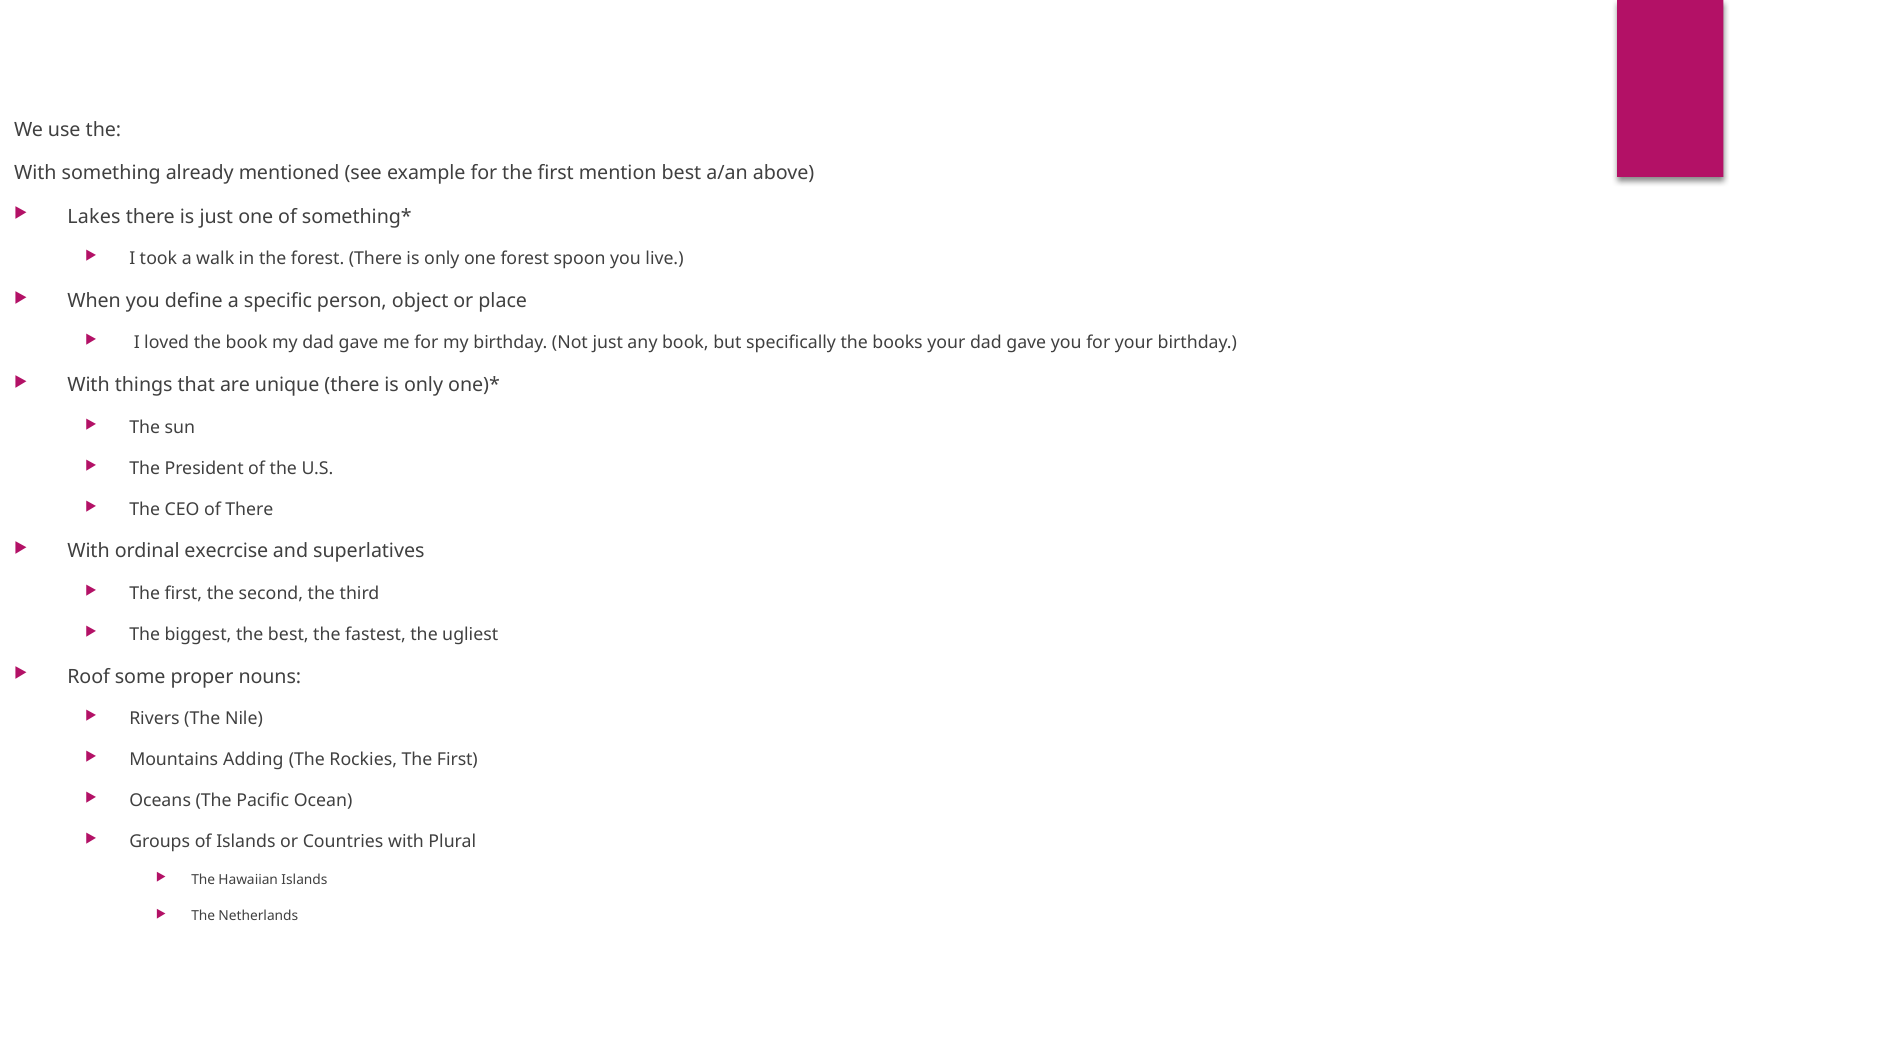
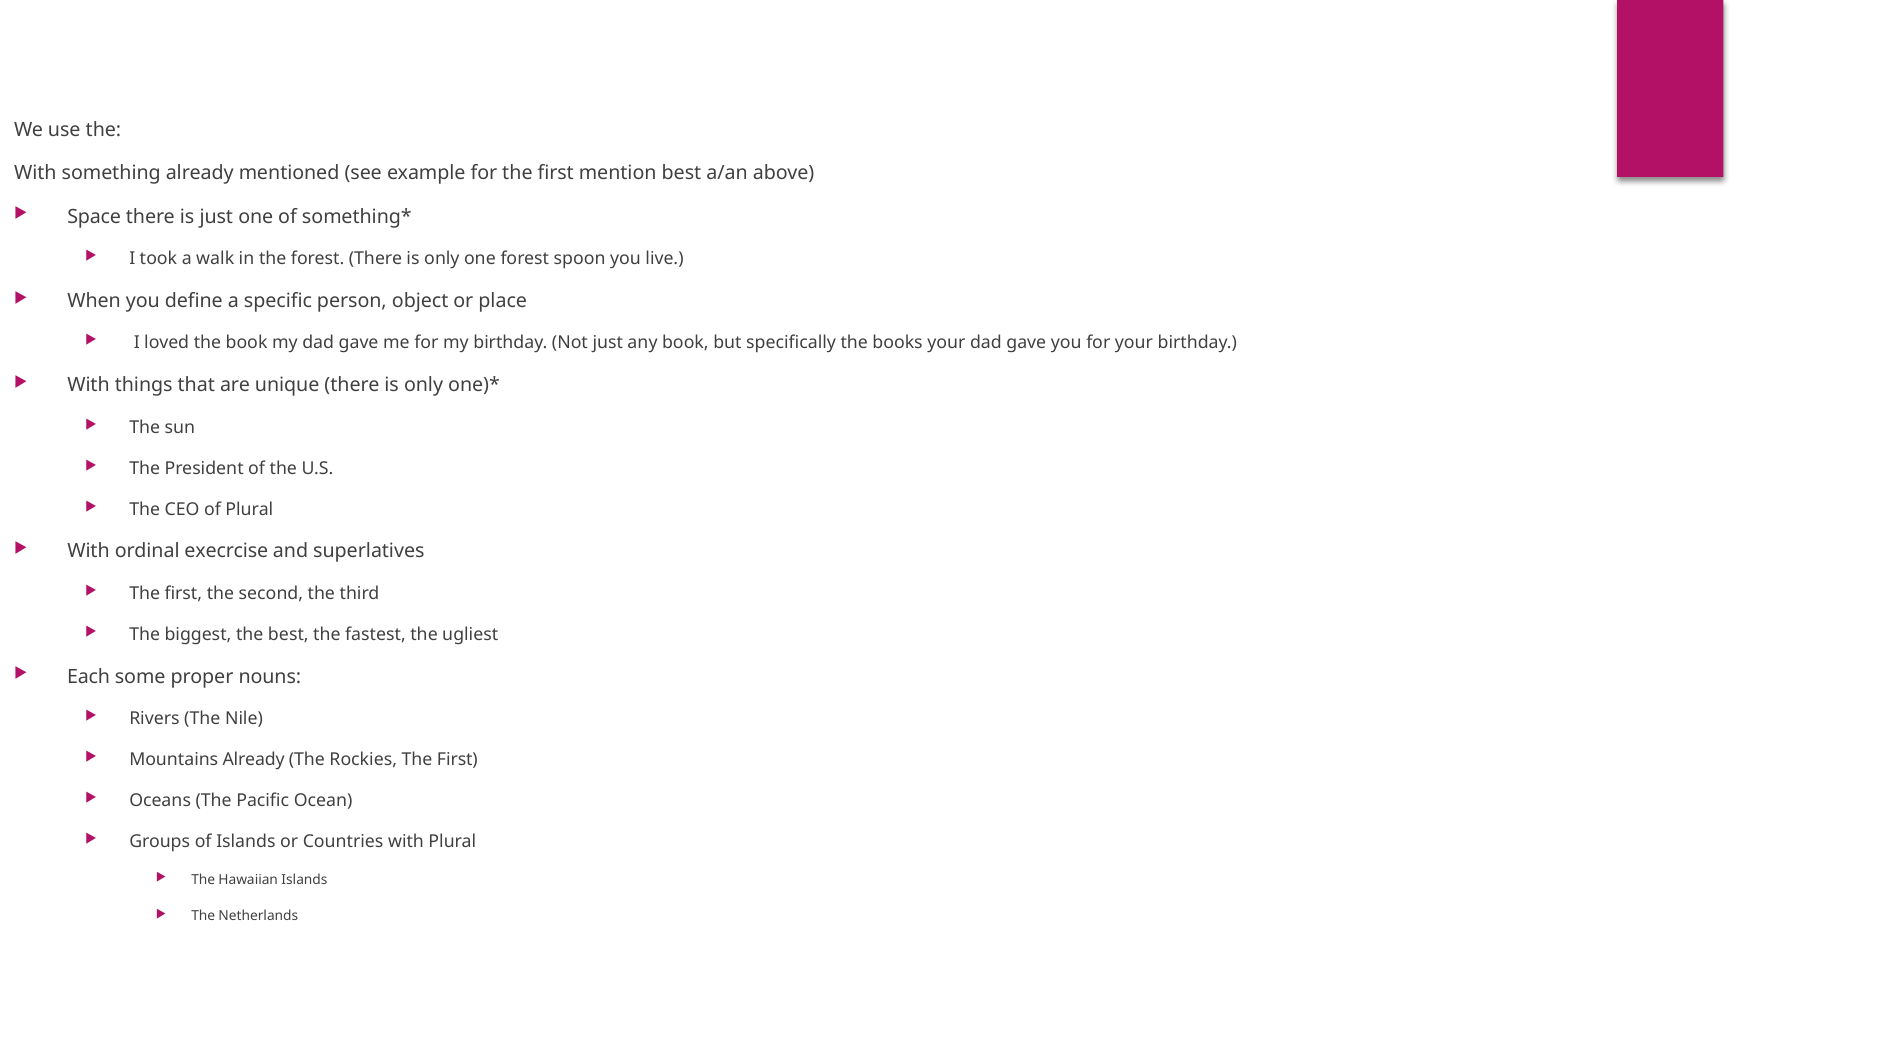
Lakes: Lakes -> Space
of There: There -> Plural
Roof: Roof -> Each
Mountains Adding: Adding -> Already
